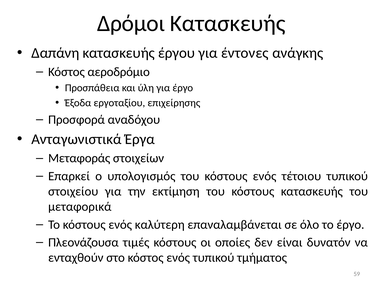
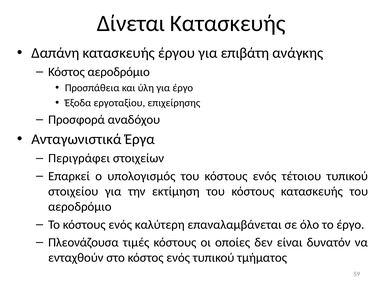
Δρόμοι: Δρόμοι -> Δίνεται
έντονες: έντονες -> επιβάτη
Μεταφοράς: Μεταφοράς -> Περιγράφει
μεταφορικά at (80, 207): μεταφορικά -> αεροδρόμιο
